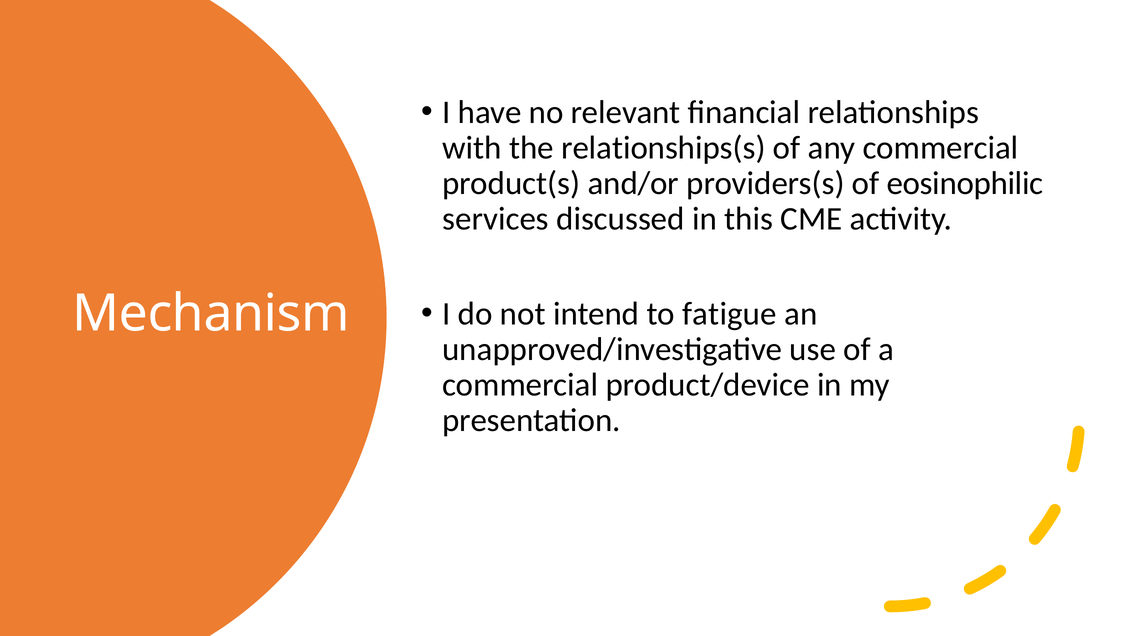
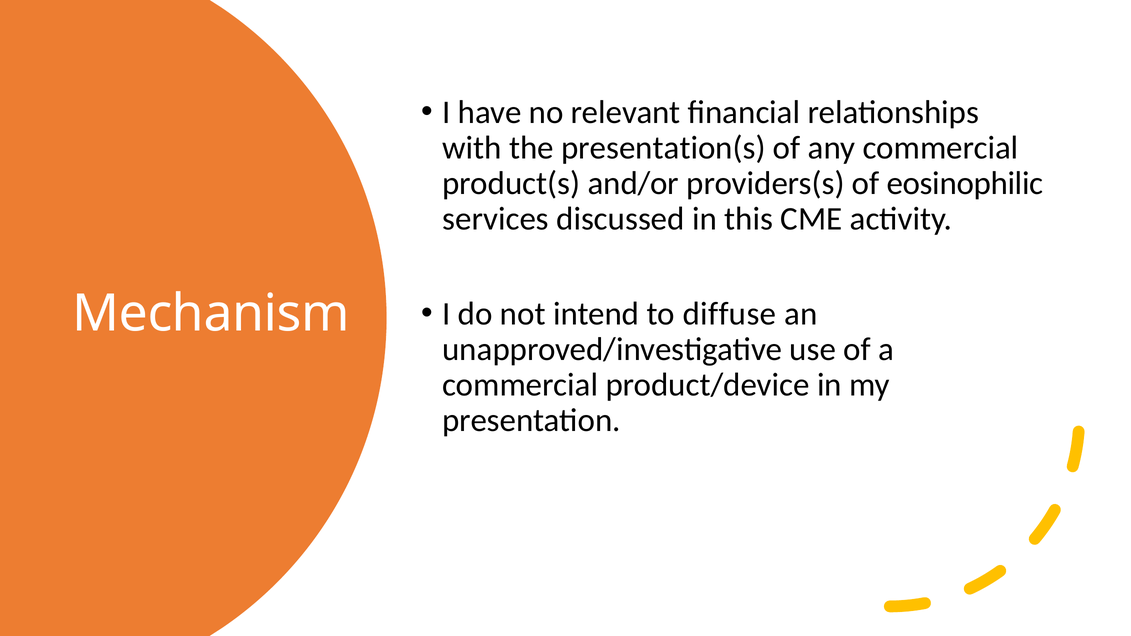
relationships(s: relationships(s -> presentation(s
fatigue: fatigue -> diffuse
